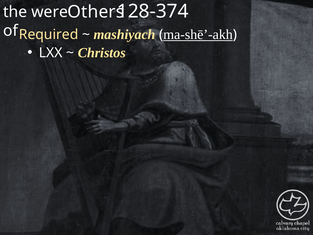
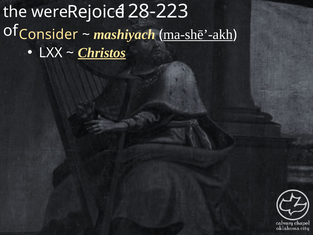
128-374: 128-374 -> 128-223
Others: Others -> Rejoice
Required: Required -> Consider
Christos underline: none -> present
